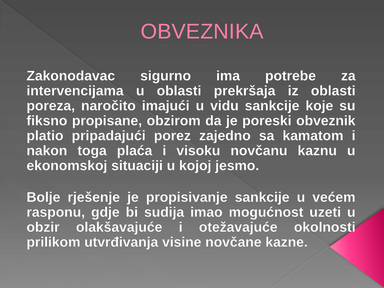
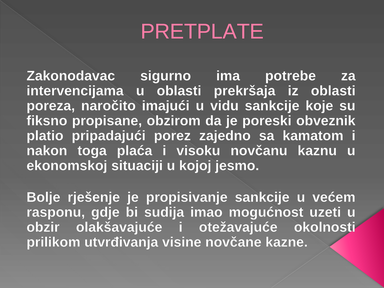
OBVEZNIKA: OBVEZNIKA -> PRETPLATE
